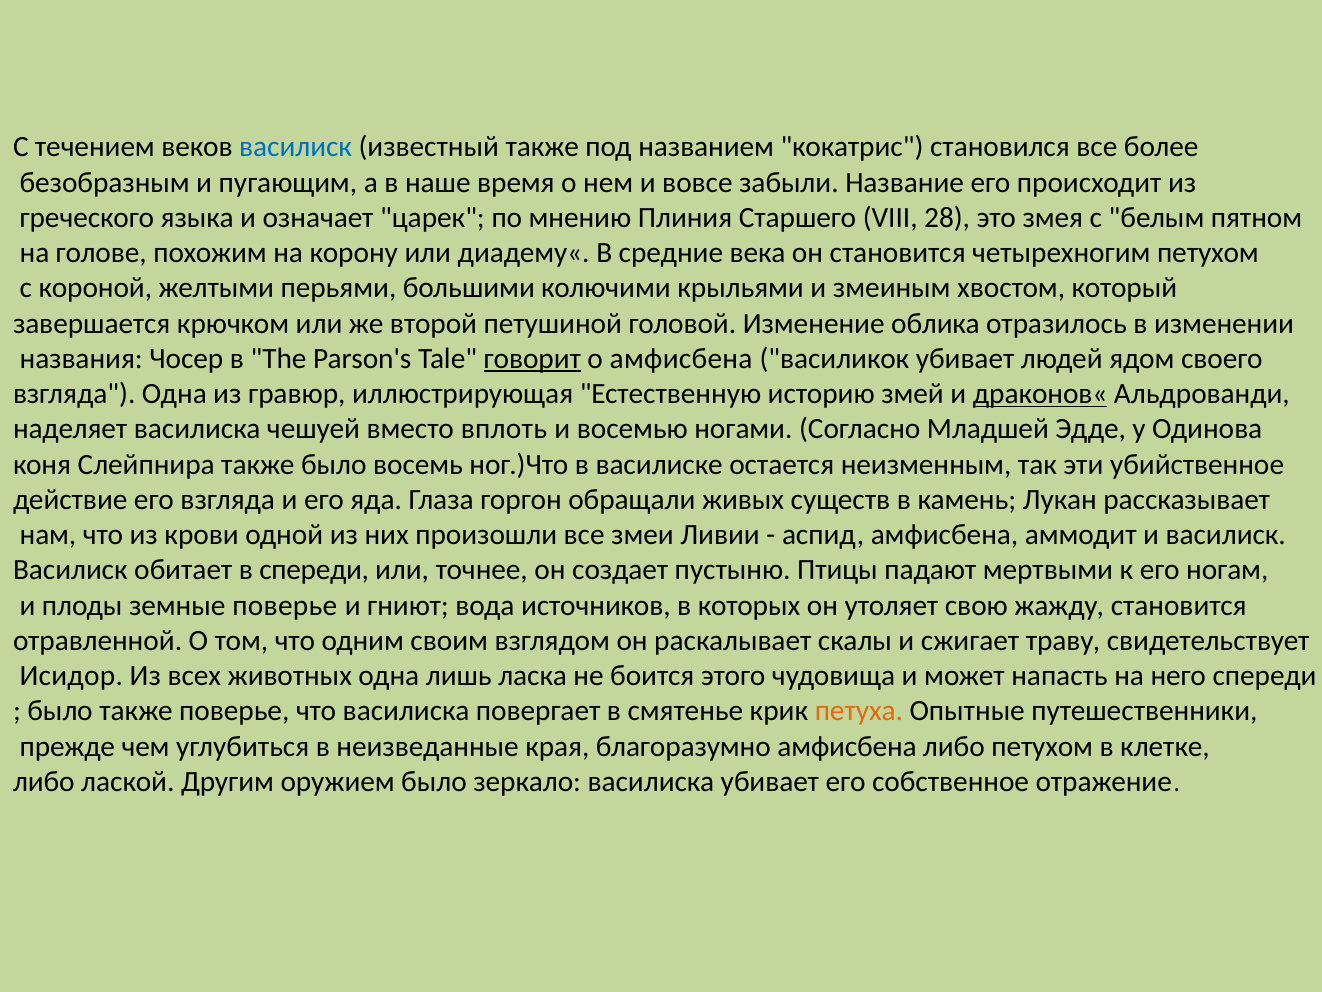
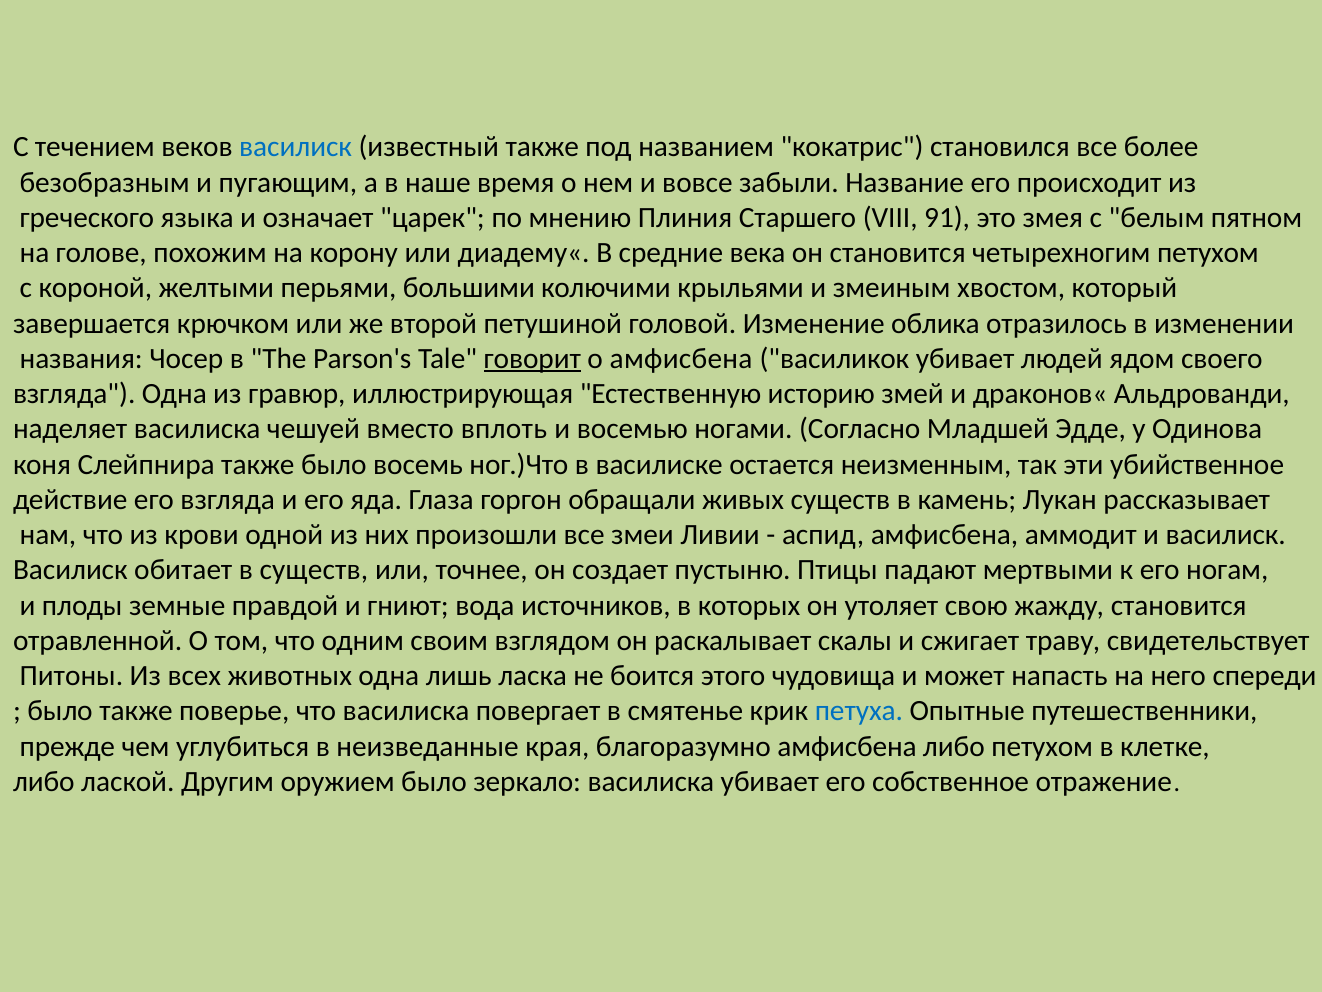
28: 28 -> 91
драконов« underline: present -> none
в спереди: спереди -> существ
земные поверье: поверье -> правдой
Исидор: Исидор -> Питоны
петуха colour: orange -> blue
